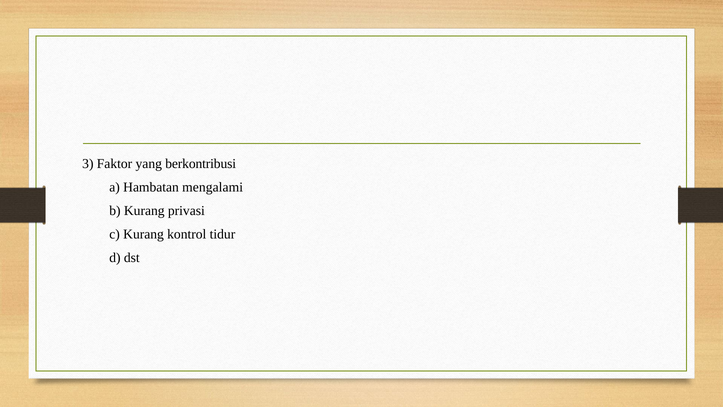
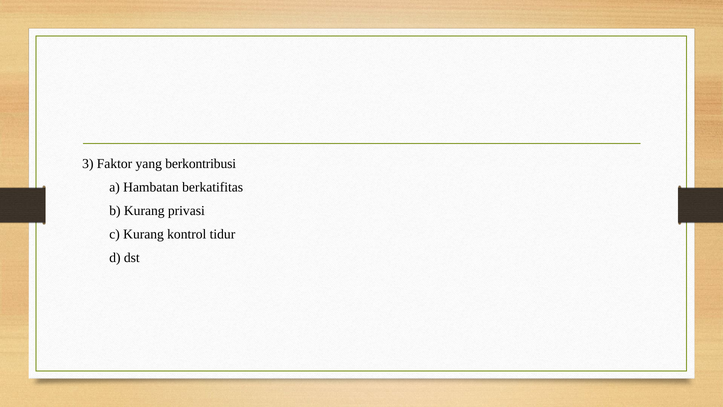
mengalami: mengalami -> berkatifitas
